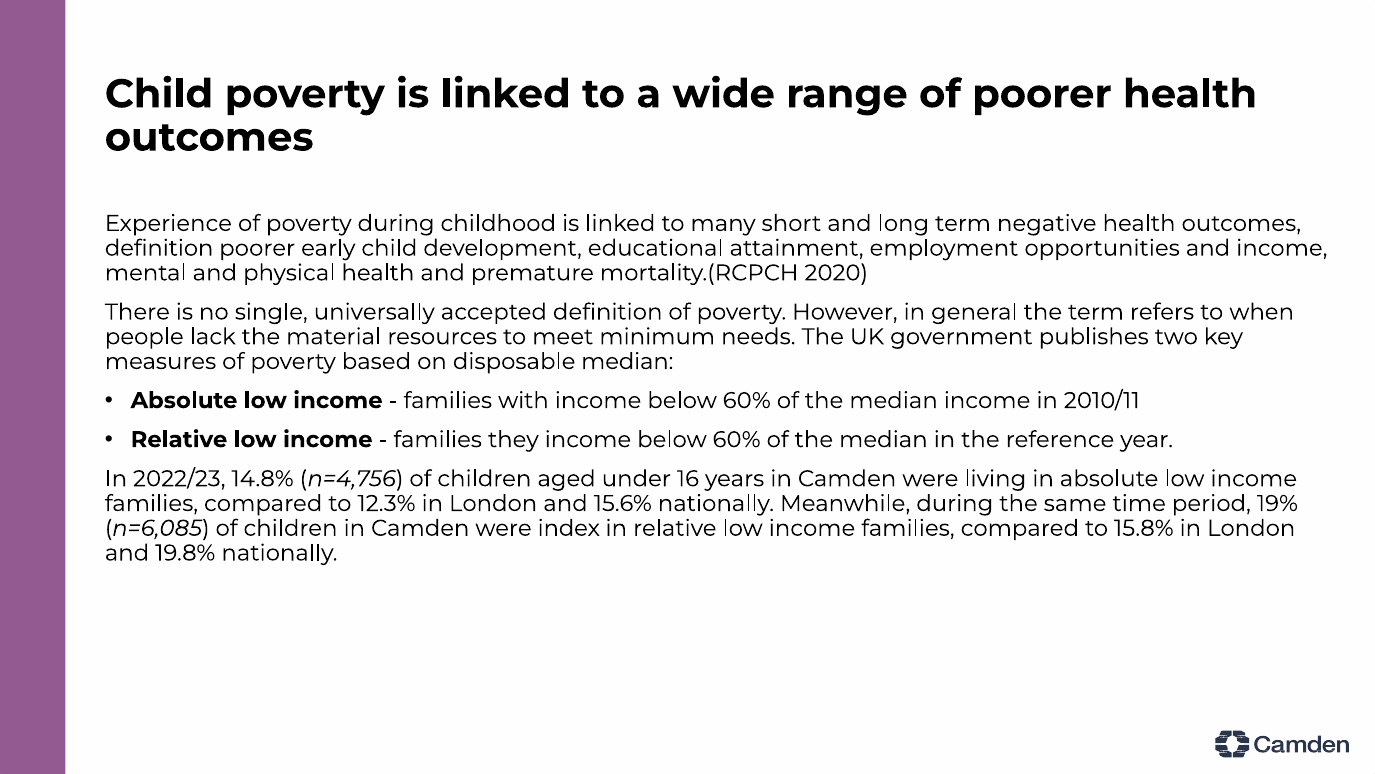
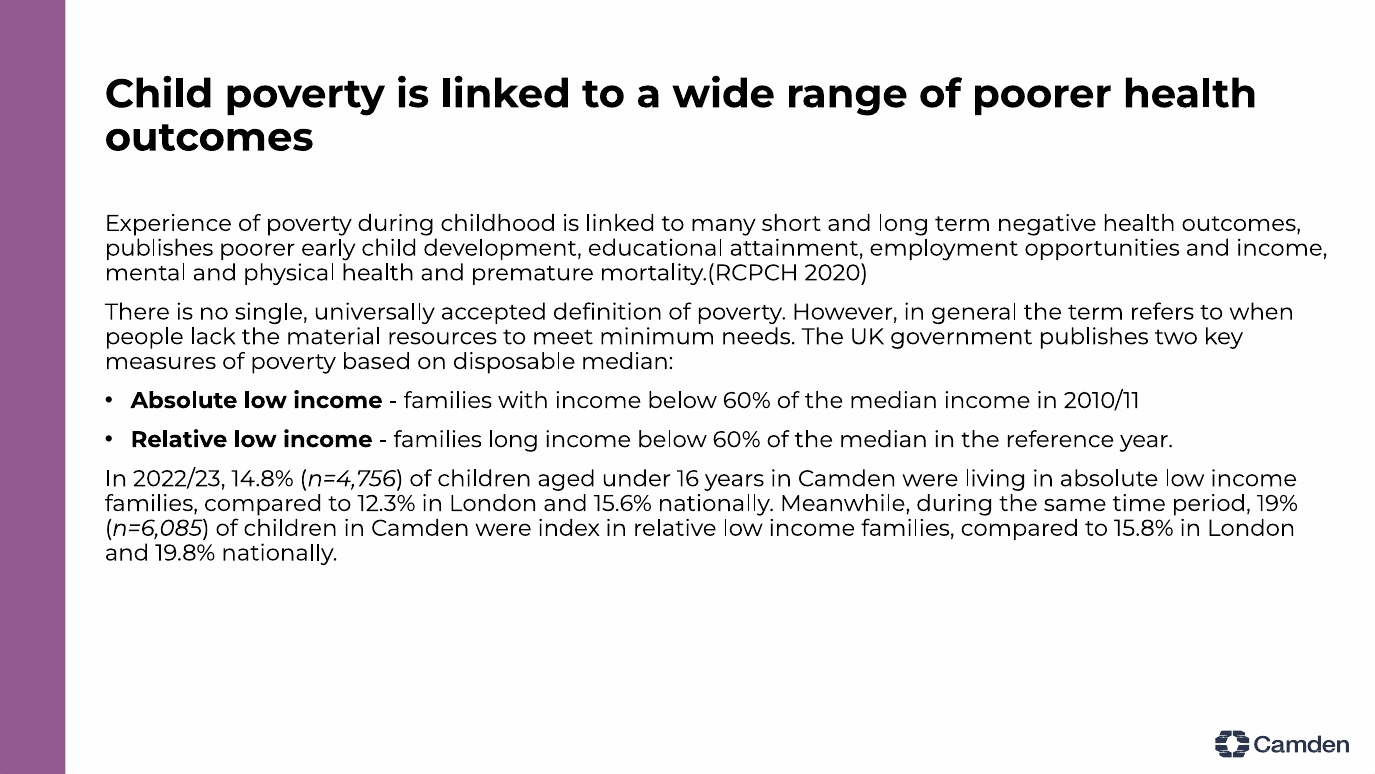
definition at (159, 248): definition -> publishes
families they: they -> long
